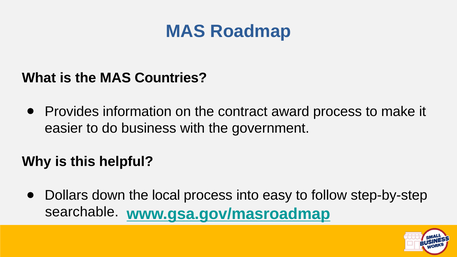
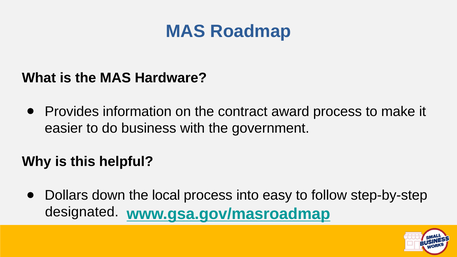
Countries: Countries -> Hardware
searchable: searchable -> designated
